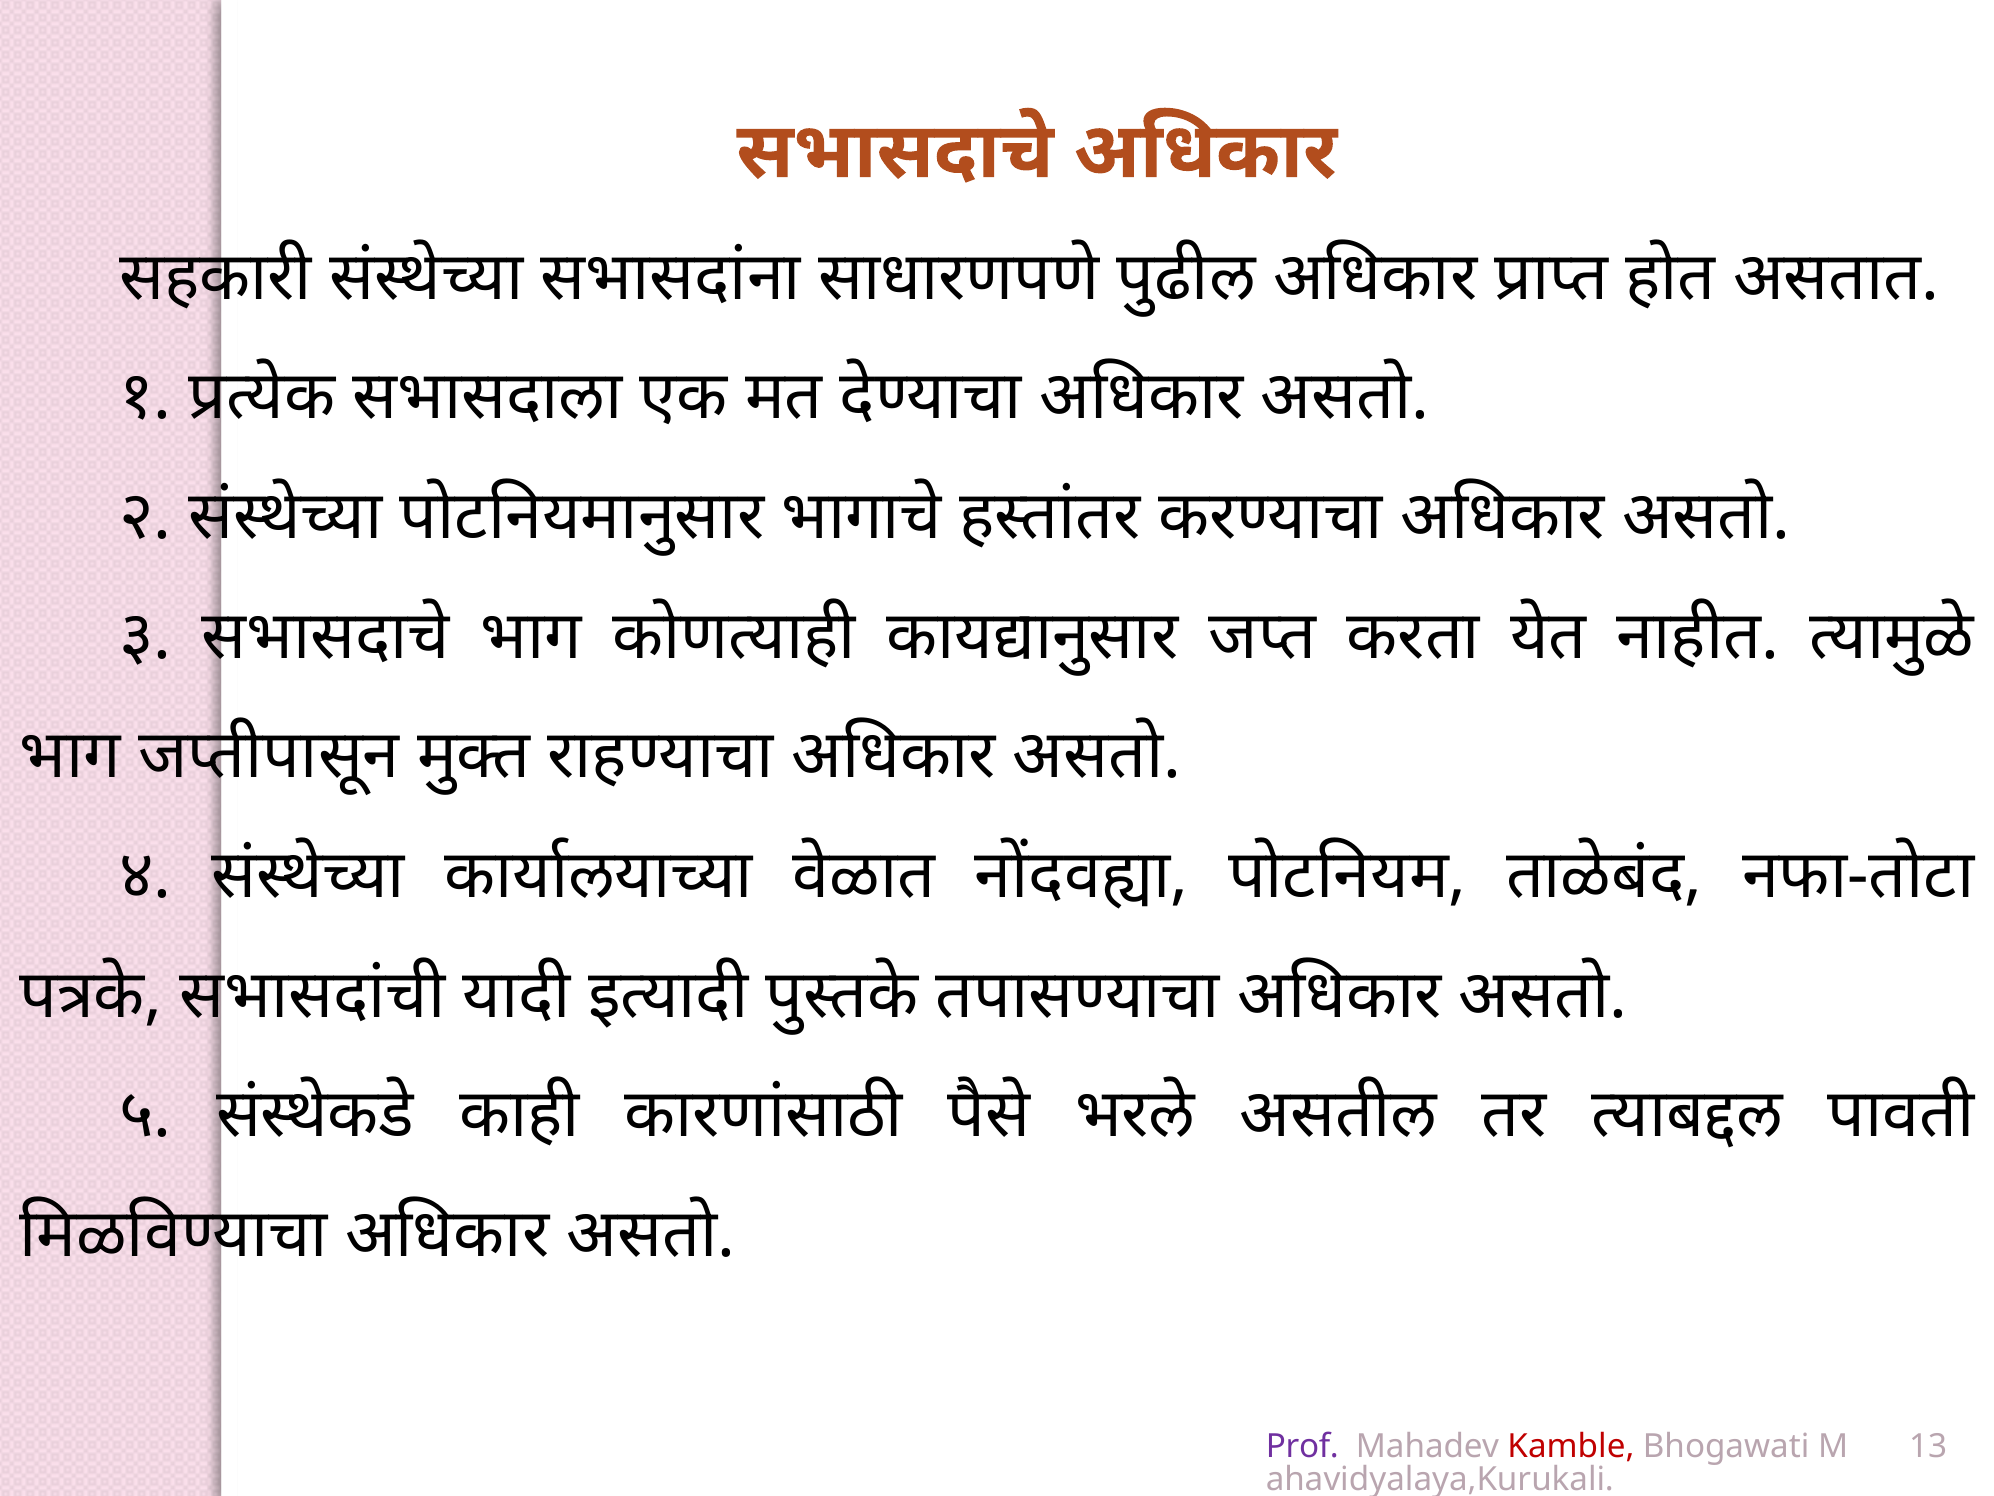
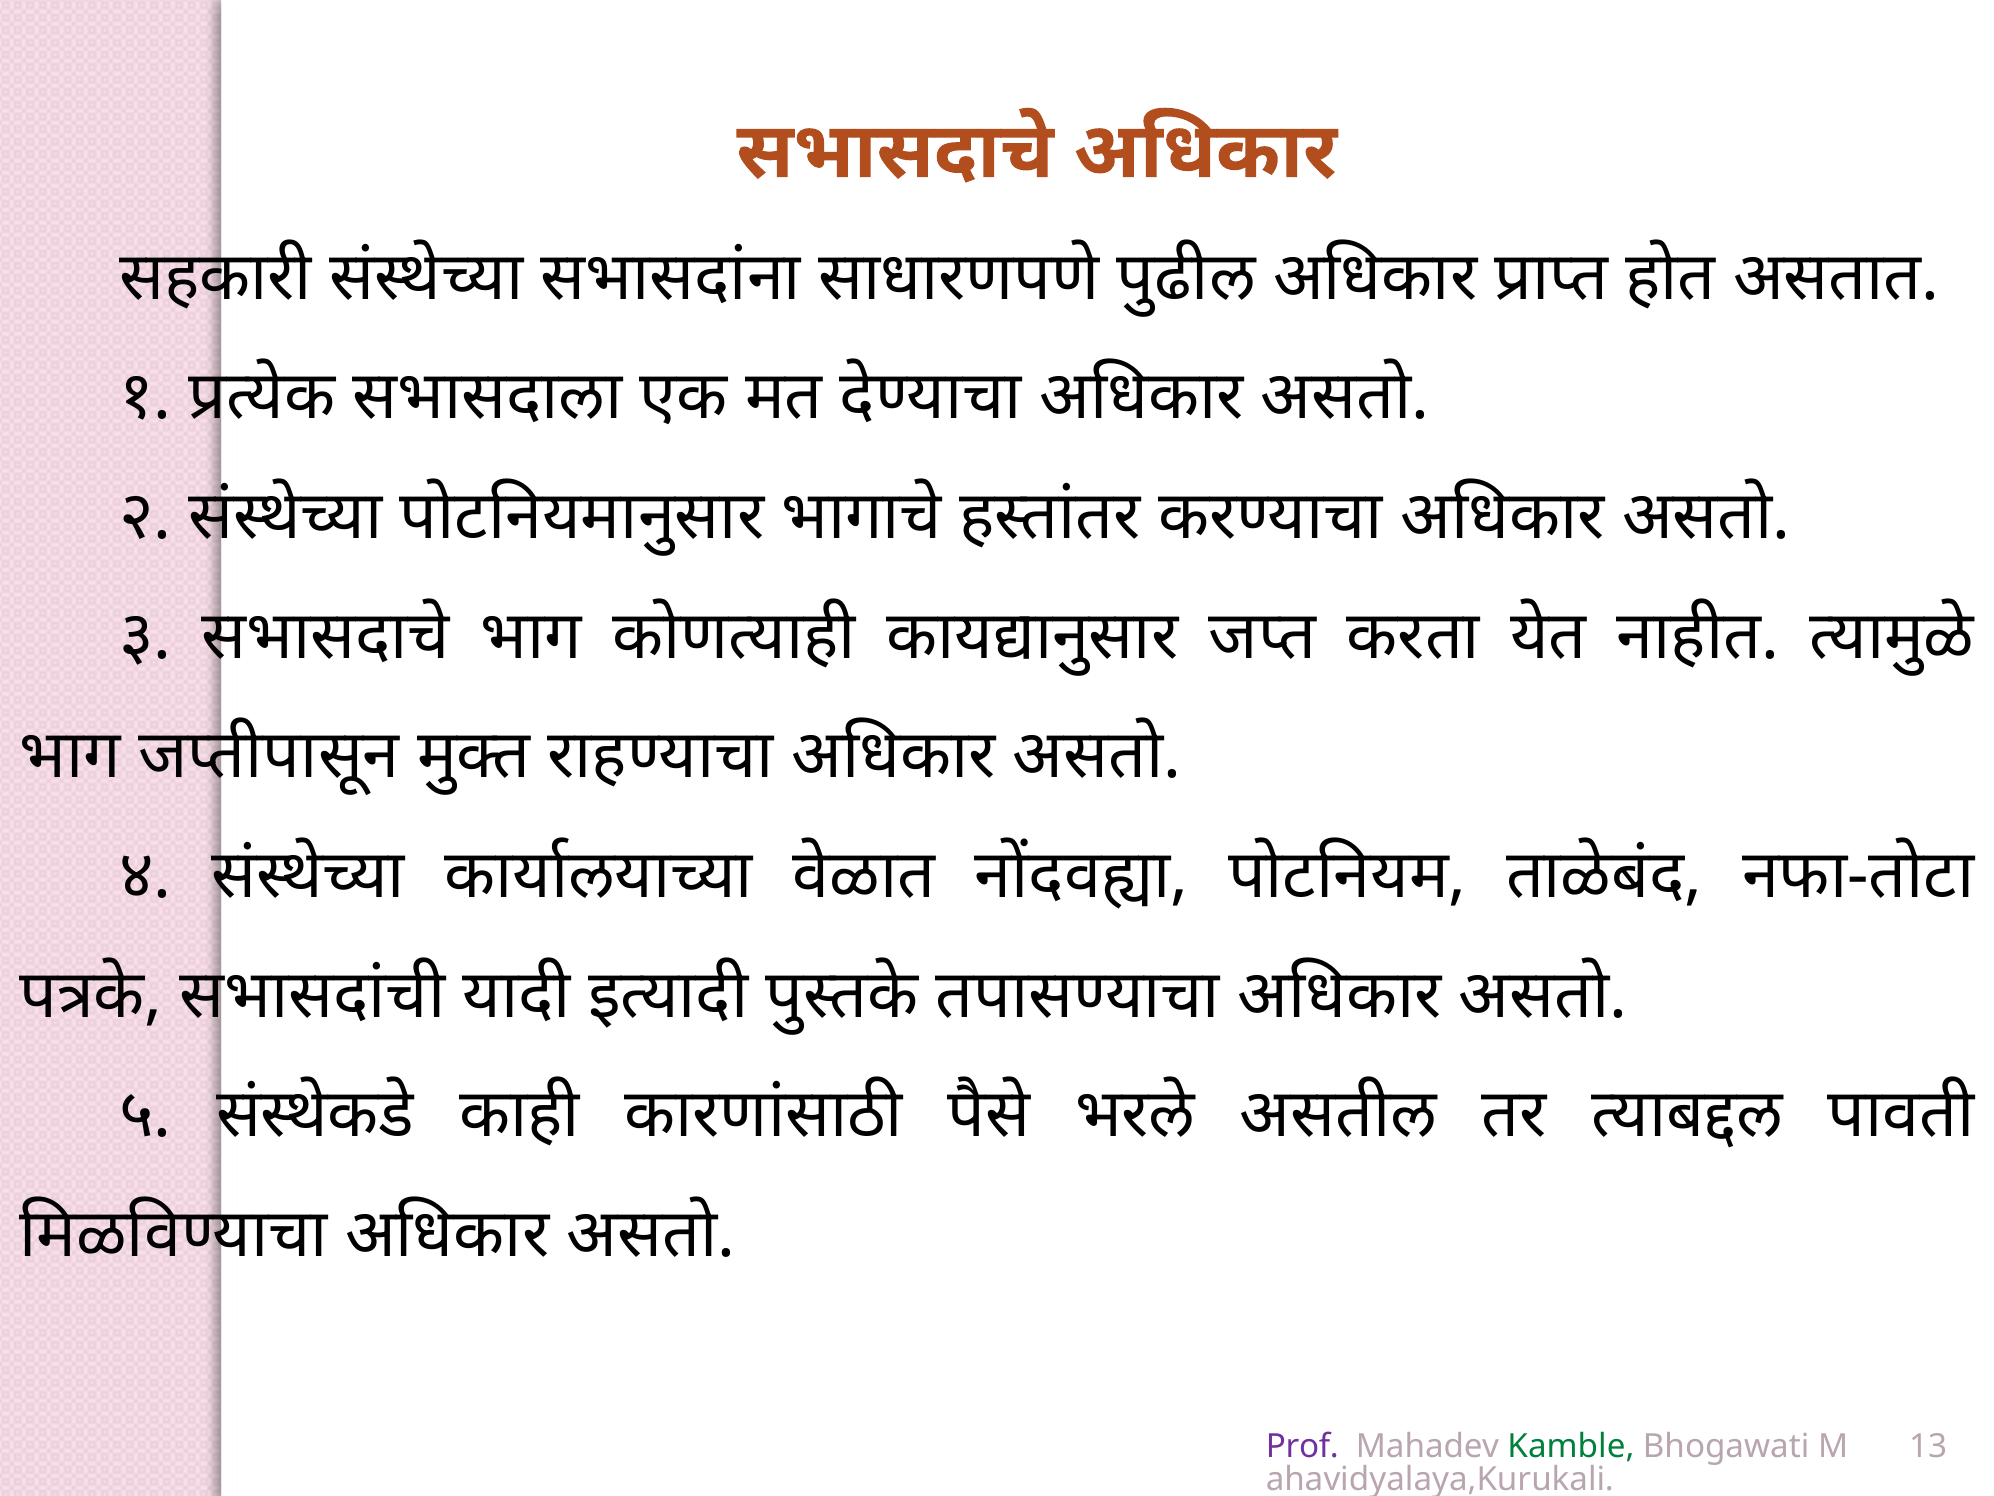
Kamble colour: red -> green
